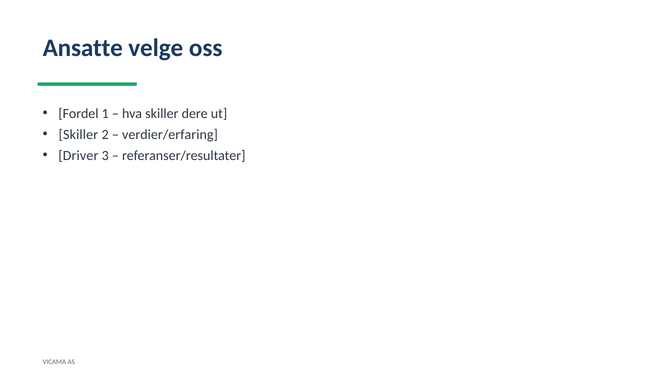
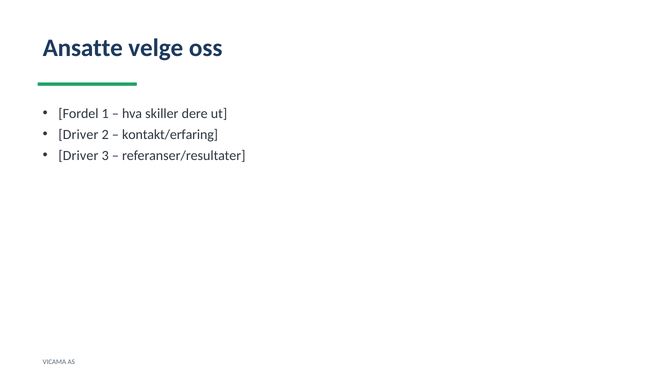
Skiller at (78, 135): Skiller -> Driver
verdier/erfaring: verdier/erfaring -> kontakt/erfaring
